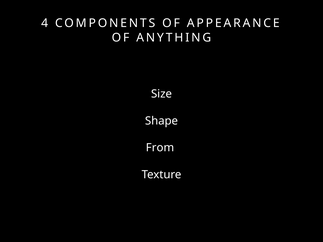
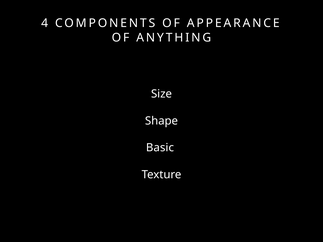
From: From -> Basic
